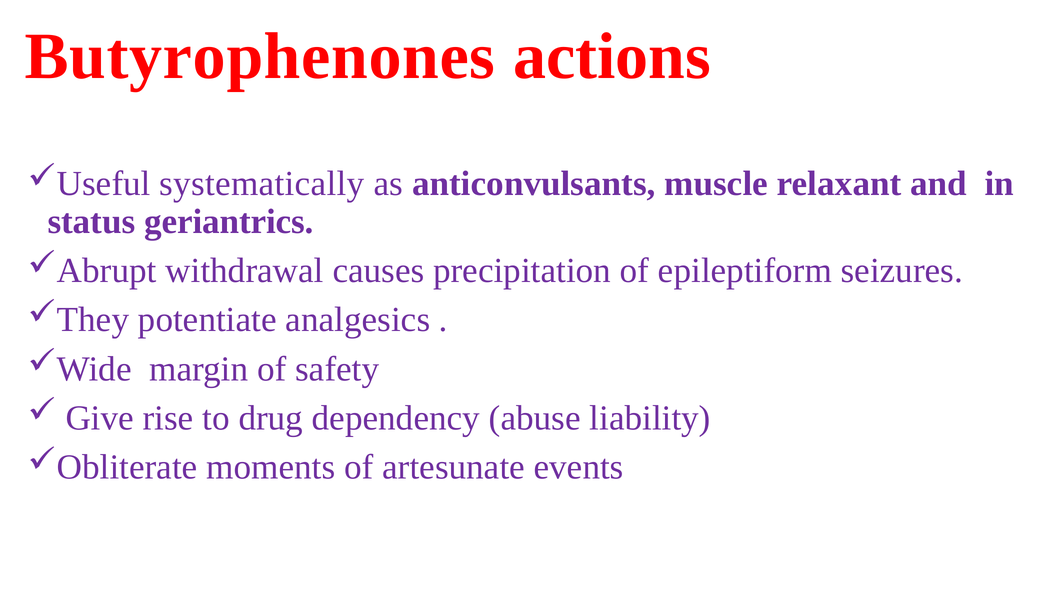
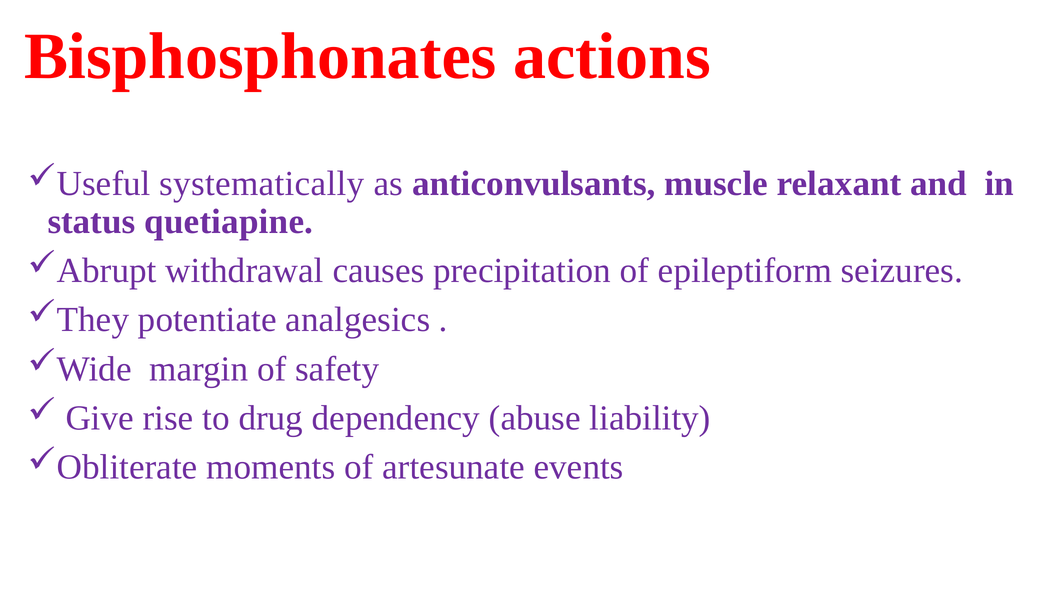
Butyrophenones: Butyrophenones -> Bisphosphonates
geriantrics: geriantrics -> quetiapine
